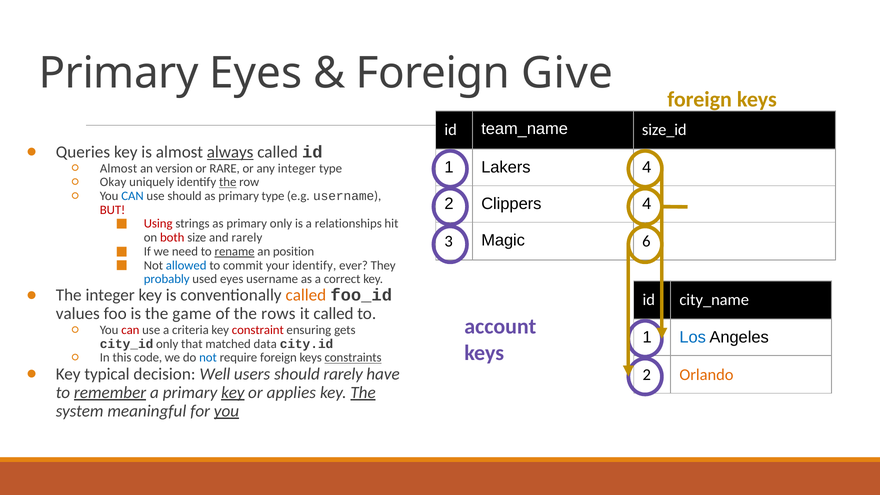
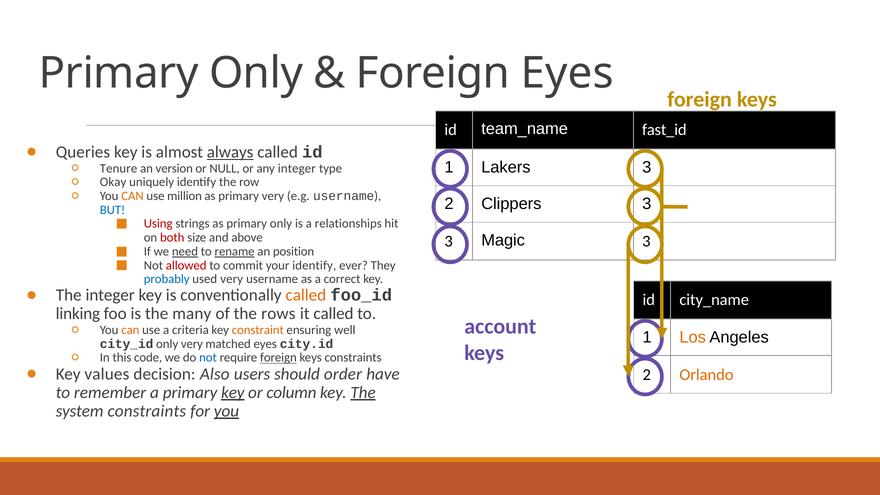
Eyes at (256, 73): Eyes -> Only
Foreign Give: Give -> Eyes
size_id: size_id -> fast_id
Lakers 4: 4 -> 3
Almost at (119, 168): Almost -> Tenure
RARE: RARE -> NULL
the at (228, 182) underline: present -> none
CAN at (133, 196) colour: blue -> orange
use should: should -> million
primary type: type -> very
Clippers 4: 4 -> 3
BUT colour: red -> blue
and rarely: rarely -> above
Magic 6: 6 -> 3
need underline: none -> present
allowed colour: blue -> red
used eyes: eyes -> very
values: values -> linking
game: game -> many
can at (130, 330) colour: red -> orange
constraint colour: red -> orange
gets: gets -> well
Los colour: blue -> orange
only that: that -> very
matched data: data -> eyes
foreign at (278, 358) underline: none -> present
constraints at (353, 358) underline: present -> none
typical: typical -> values
Well: Well -> Also
should rarely: rarely -> order
remember underline: present -> none
applies: applies -> column
system meaningful: meaningful -> constraints
